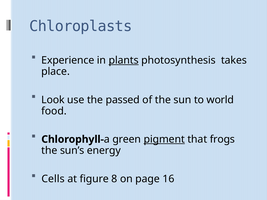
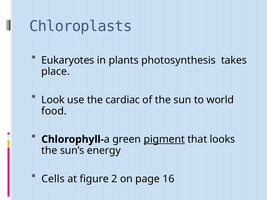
Experience: Experience -> Eukaryotes
plants underline: present -> none
passed: passed -> cardiac
frogs: frogs -> looks
8: 8 -> 2
